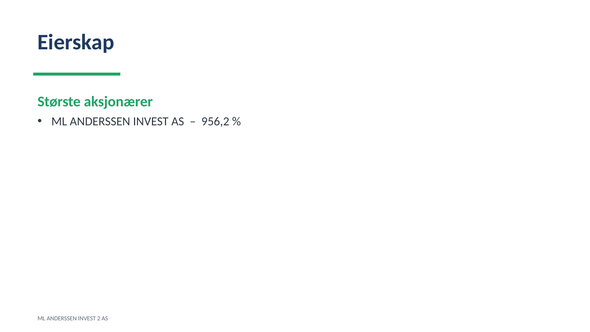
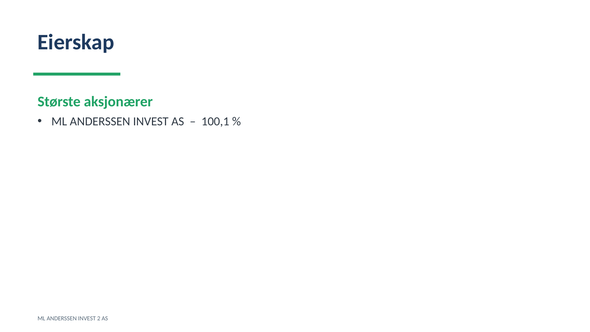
956,2: 956,2 -> 100,1
